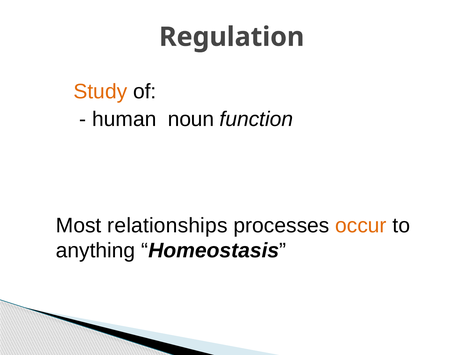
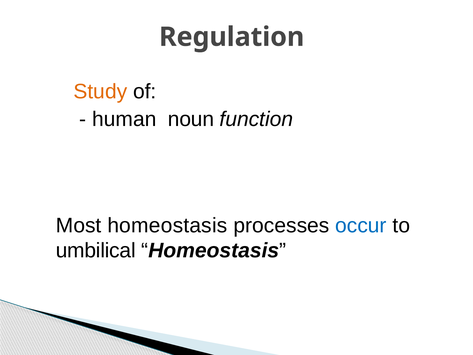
Most relationships: relationships -> homeostasis
occur colour: orange -> blue
anything: anything -> umbilical
